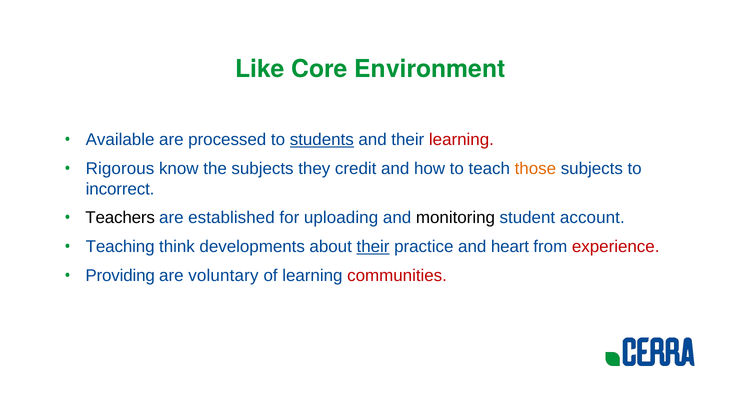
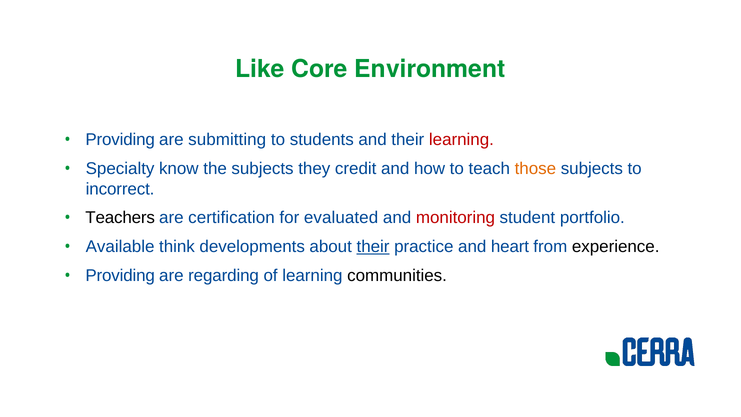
Available at (120, 140): Available -> Providing
processed: processed -> submitting
students underline: present -> none
Rigorous: Rigorous -> Specialty
established: established -> certification
uploading: uploading -> evaluated
monitoring colour: black -> red
account: account -> portfolio
Teaching: Teaching -> Available
experience colour: red -> black
voluntary: voluntary -> regarding
communities colour: red -> black
